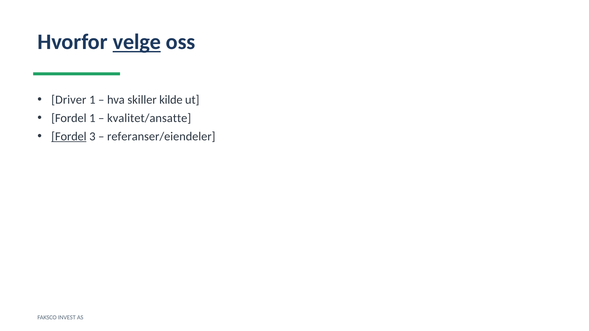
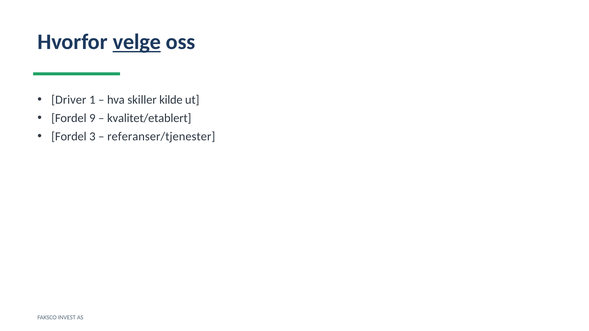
Fordel 1: 1 -> 9
kvalitet/ansatte: kvalitet/ansatte -> kvalitet/etablert
Fordel at (69, 137) underline: present -> none
referanser/eiendeler: referanser/eiendeler -> referanser/tjenester
